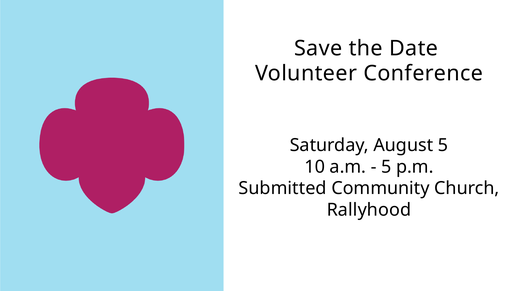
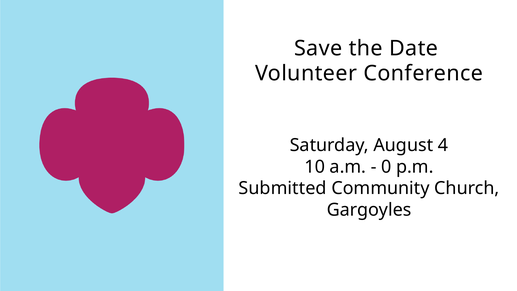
August 5: 5 -> 4
5 at (386, 167): 5 -> 0
Rallyhood: Rallyhood -> Gargoyles
